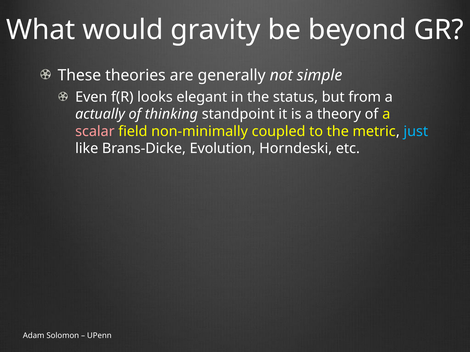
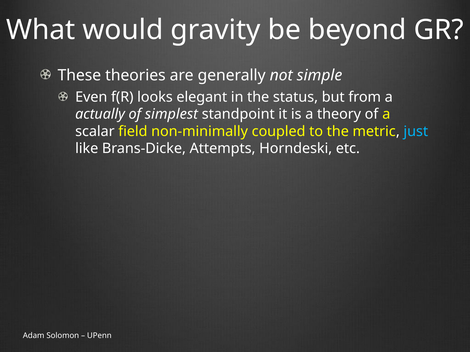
thinking: thinking -> simplest
scalar colour: pink -> white
Evolution: Evolution -> Attempts
